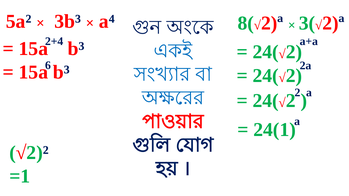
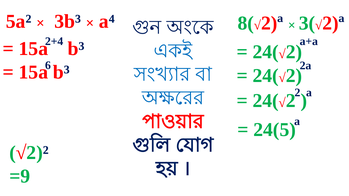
24(1: 24(1 -> 24(5
=1: =1 -> =9
